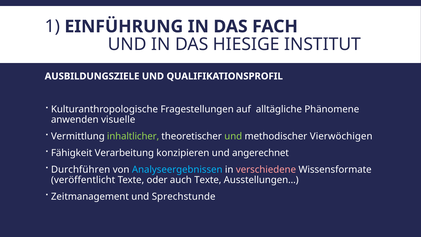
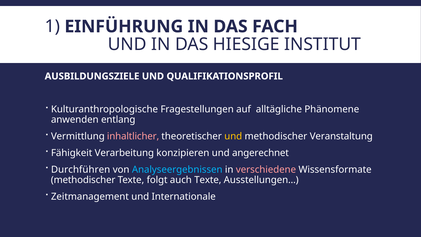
visuelle: visuelle -> entlang
inhaltlicher colour: light green -> pink
und at (233, 136) colour: light green -> yellow
Vierwöchigen: Vierwöchigen -> Veranstaltung
veröffentlicht at (83, 180): veröffentlicht -> methodischer
oder: oder -> folgt
Sprechstunde: Sprechstunde -> Internationale
